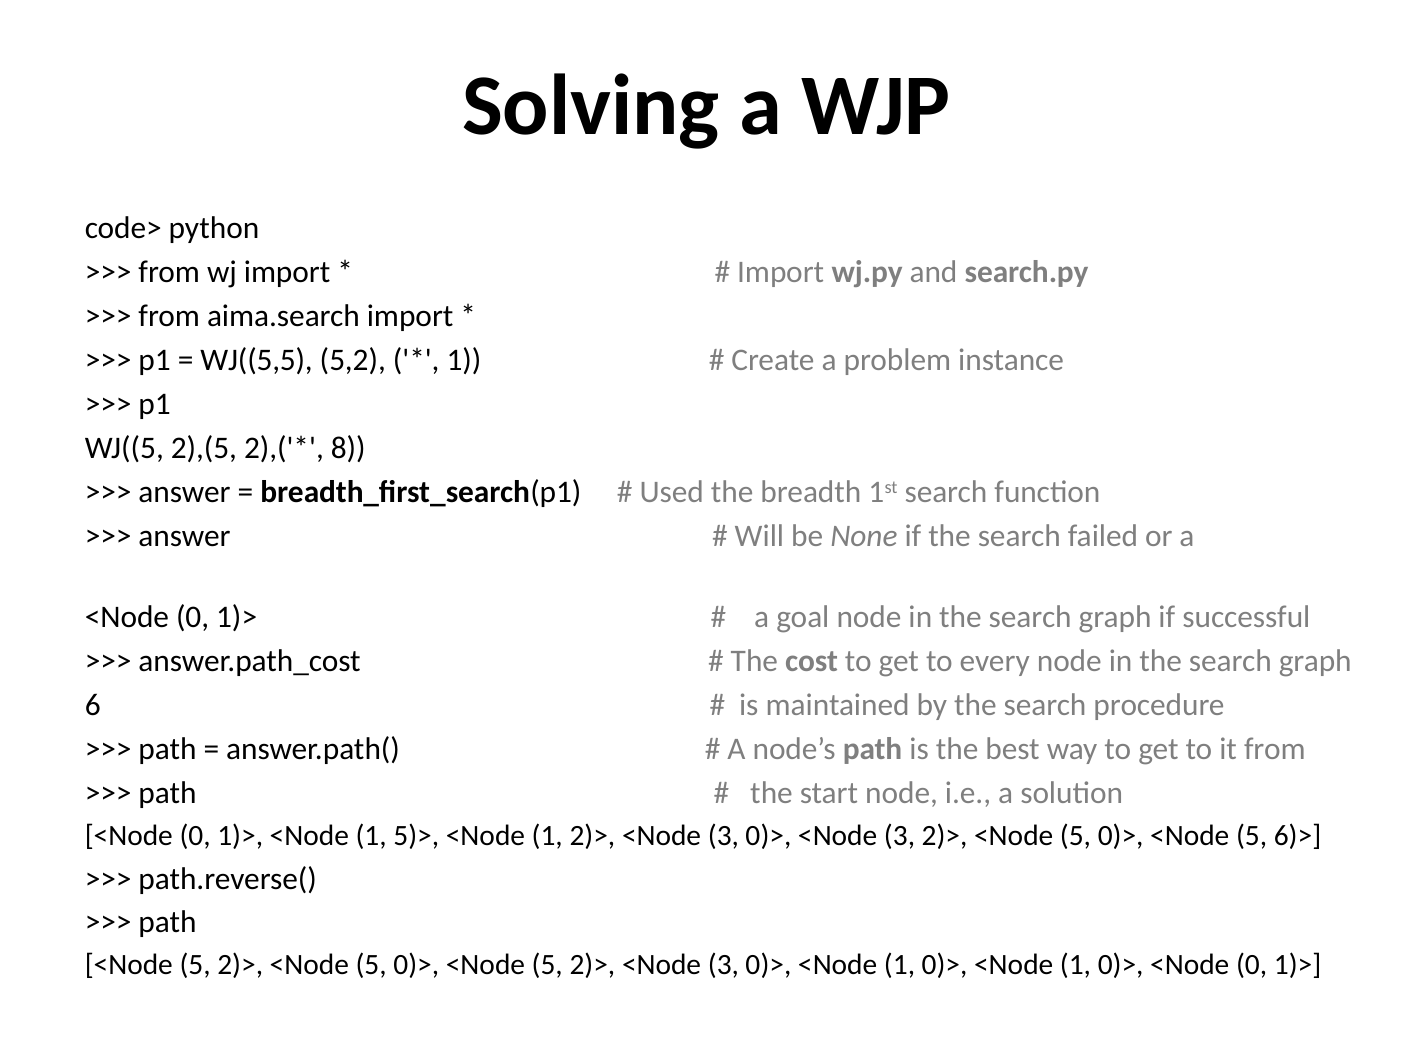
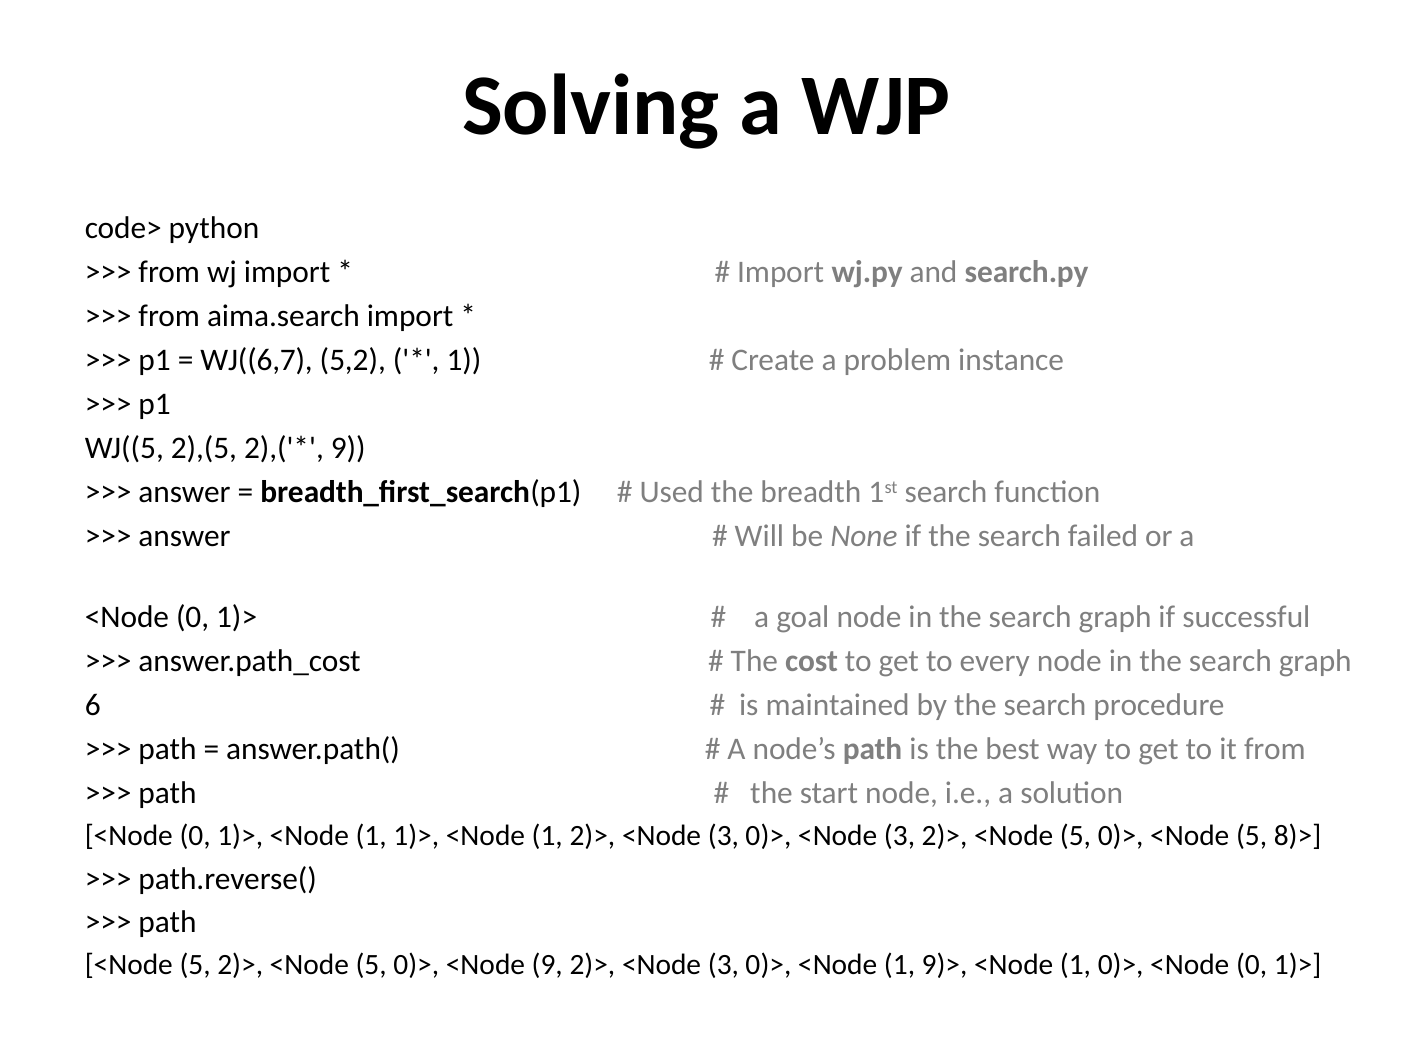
WJ((5,5: WJ((5,5 -> WJ((6,7
8 at (348, 448): 8 -> 9
1 5)>: 5)> -> 1)>
6)>: 6)> -> 8)>
5 at (547, 965): 5 -> 9
0)> at (945, 965): 0)> -> 9)>
